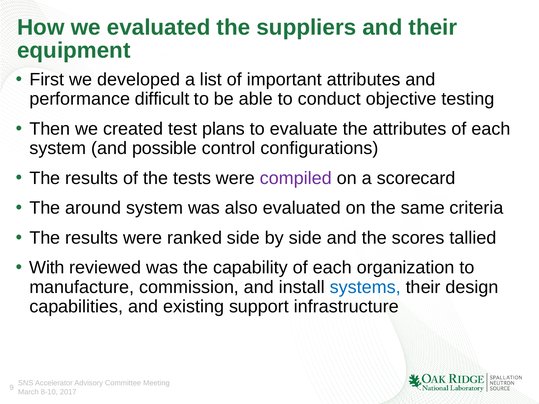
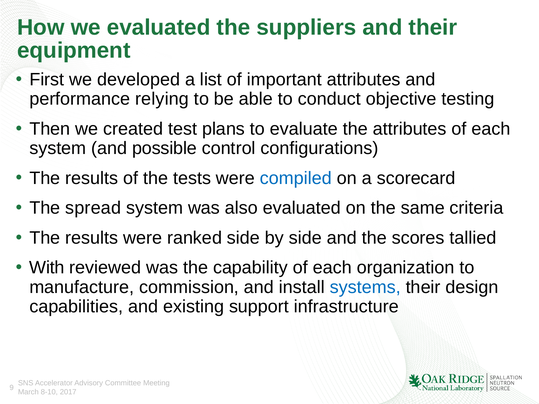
difficult: difficult -> relying
compiled colour: purple -> blue
around: around -> spread
